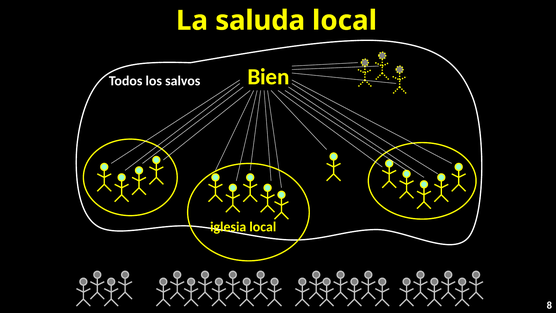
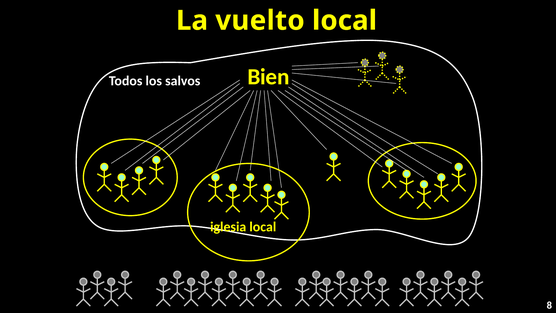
saluda: saluda -> vuelto
